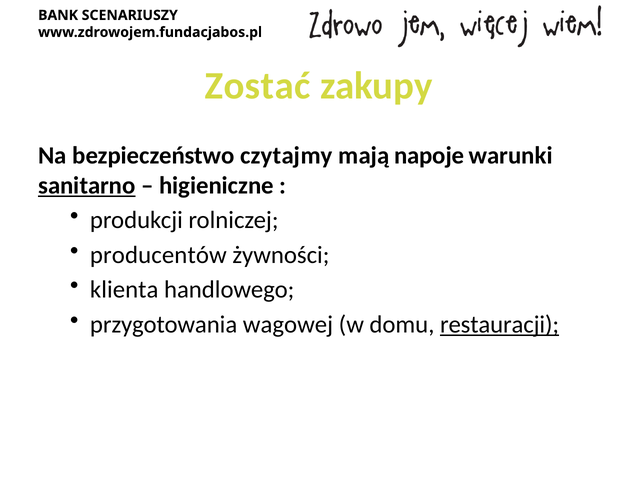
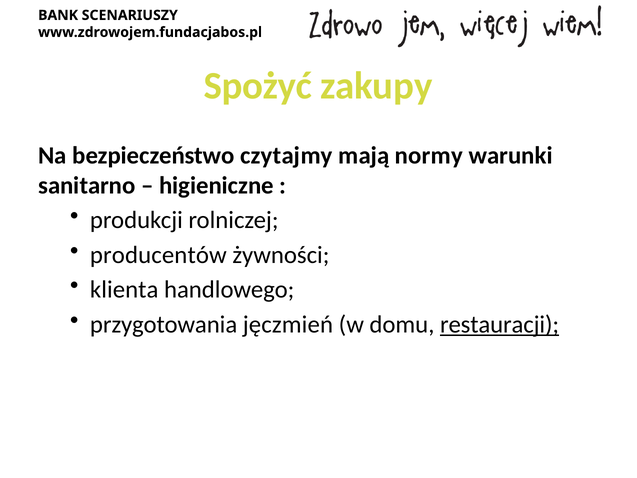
Zostać: Zostać -> Spożyć
napoje: napoje -> normy
sanitarno underline: present -> none
wagowej: wagowej -> jęczmień
